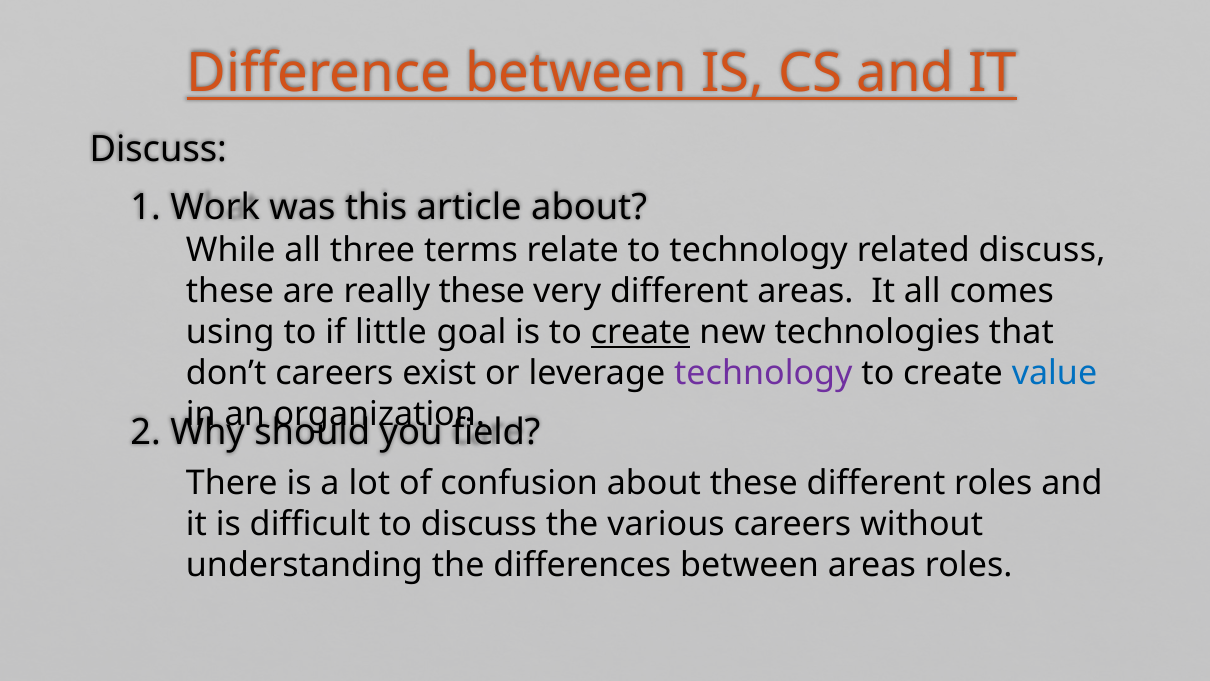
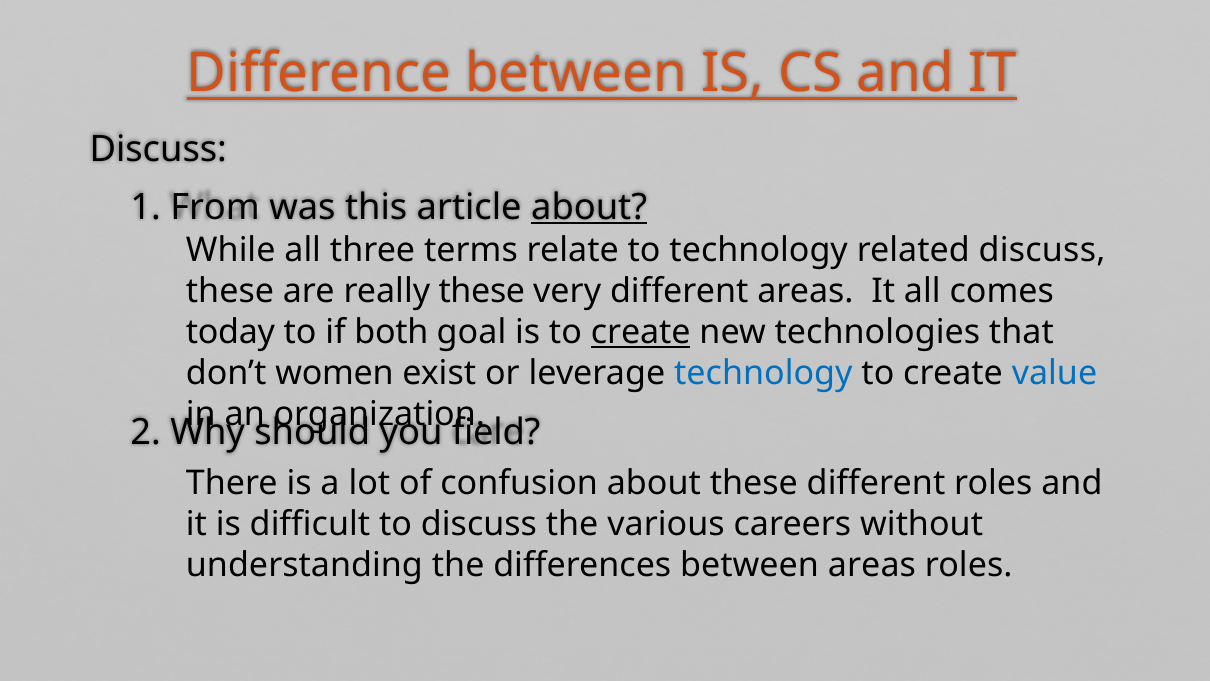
Work: Work -> From
about at (589, 207) underline: none -> present
using: using -> today
little: little -> both
don’t careers: careers -> women
technology at (763, 373) colour: purple -> blue
